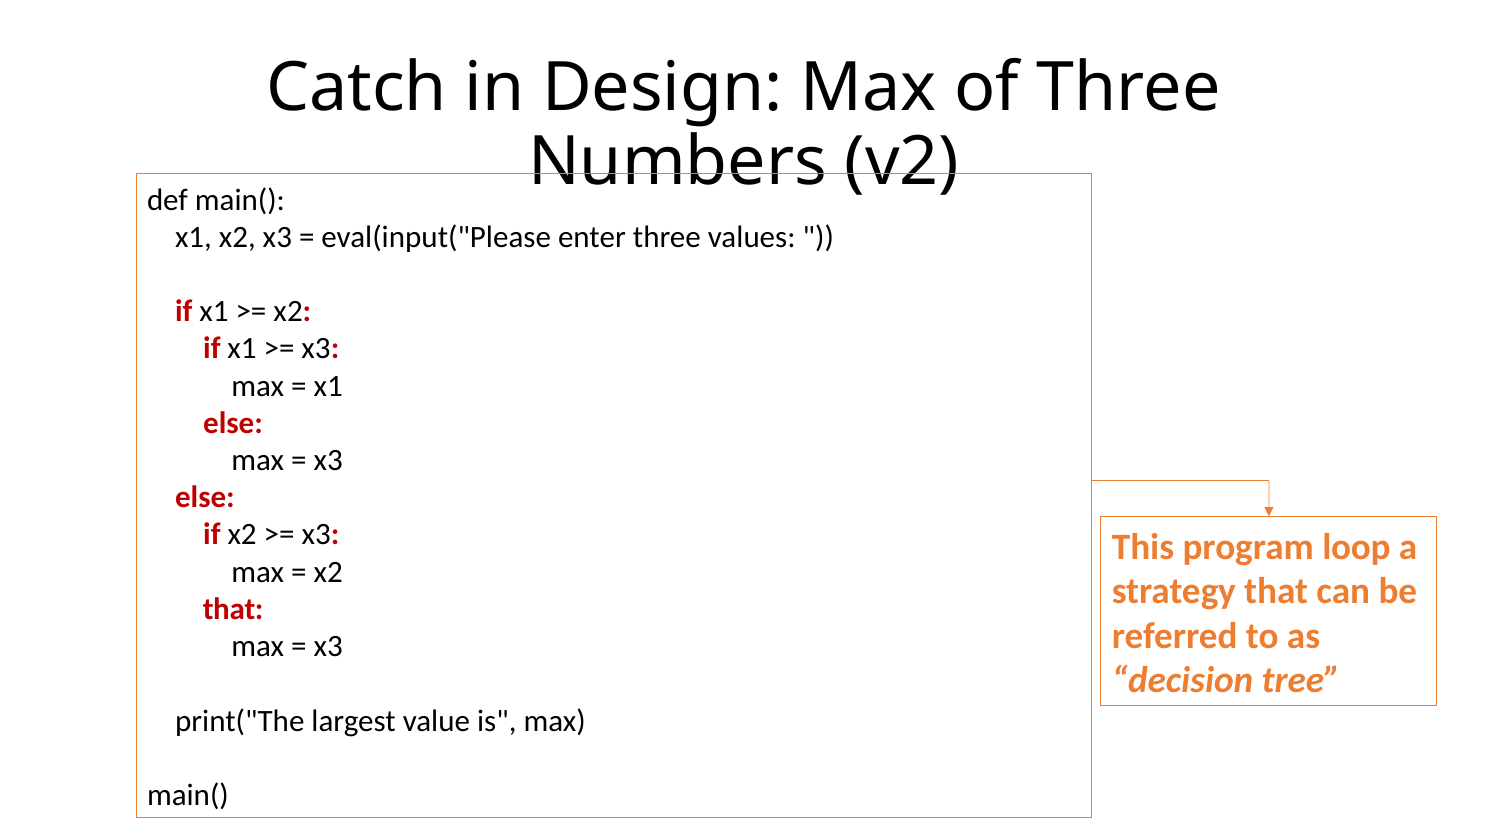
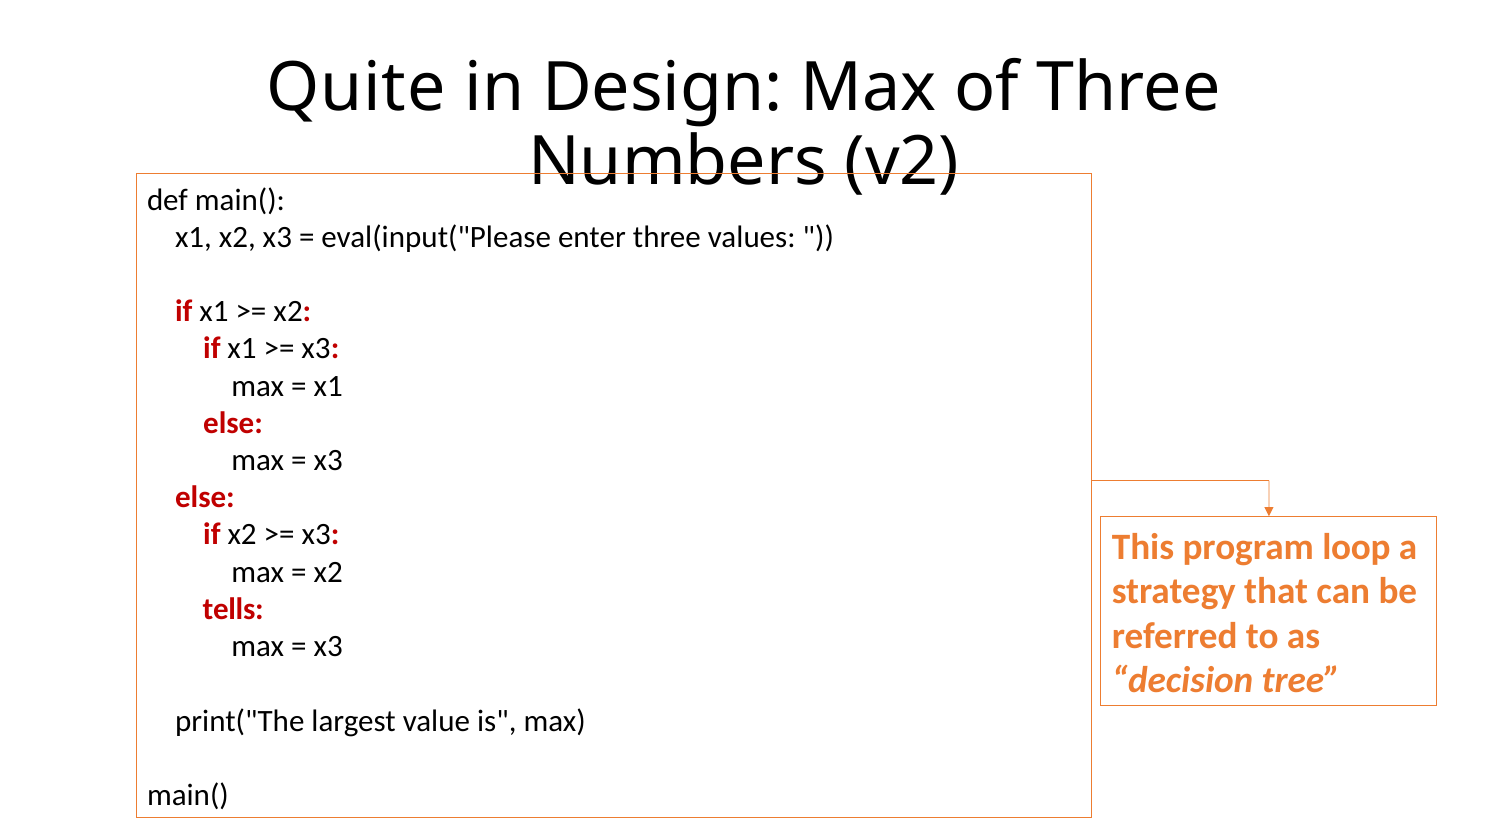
Catch: Catch -> Quite
that at (233, 609): that -> tells
